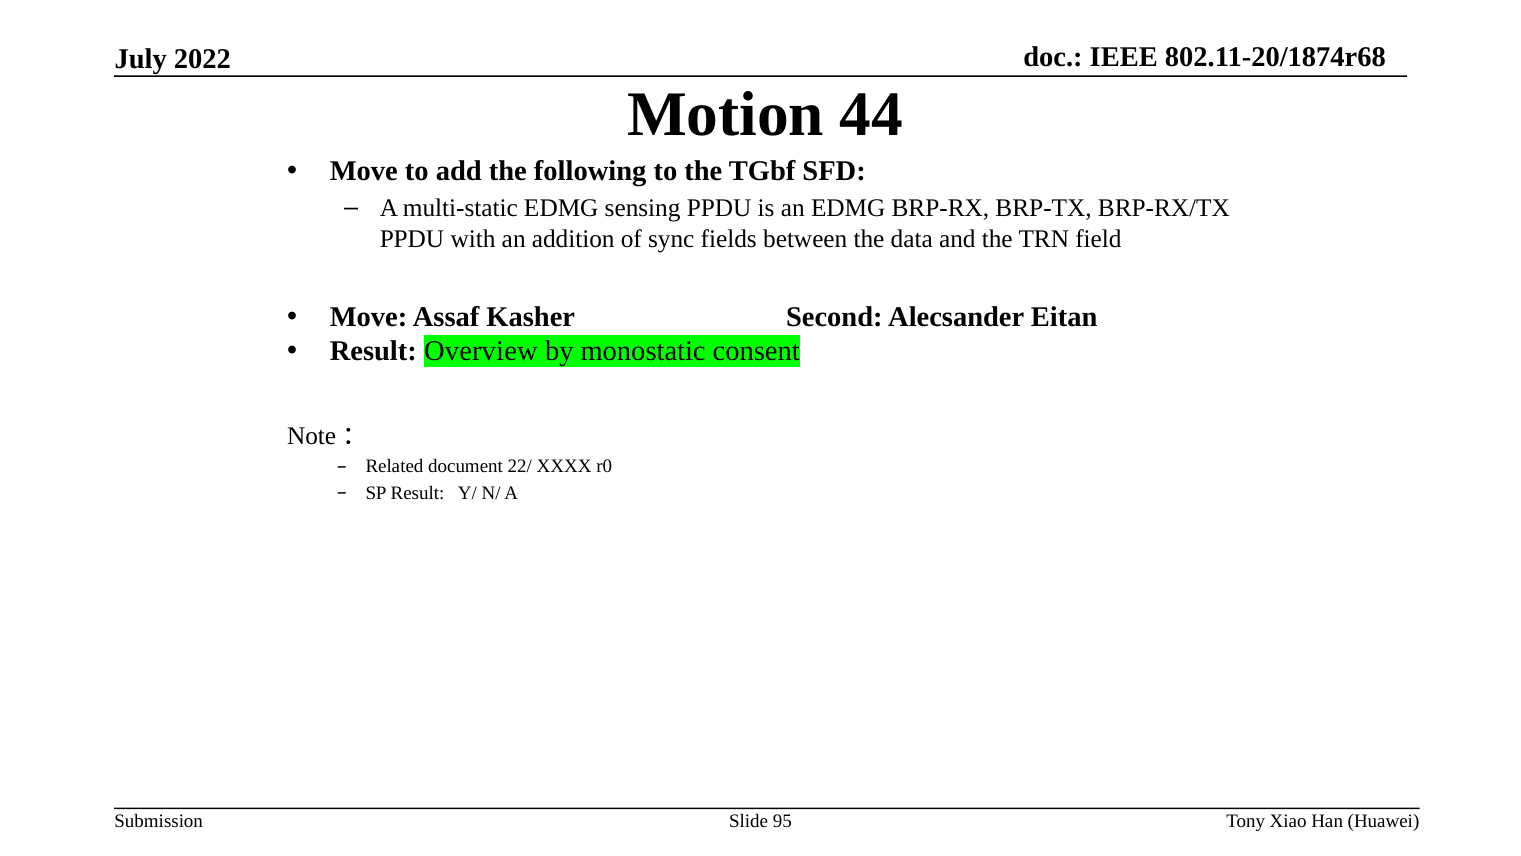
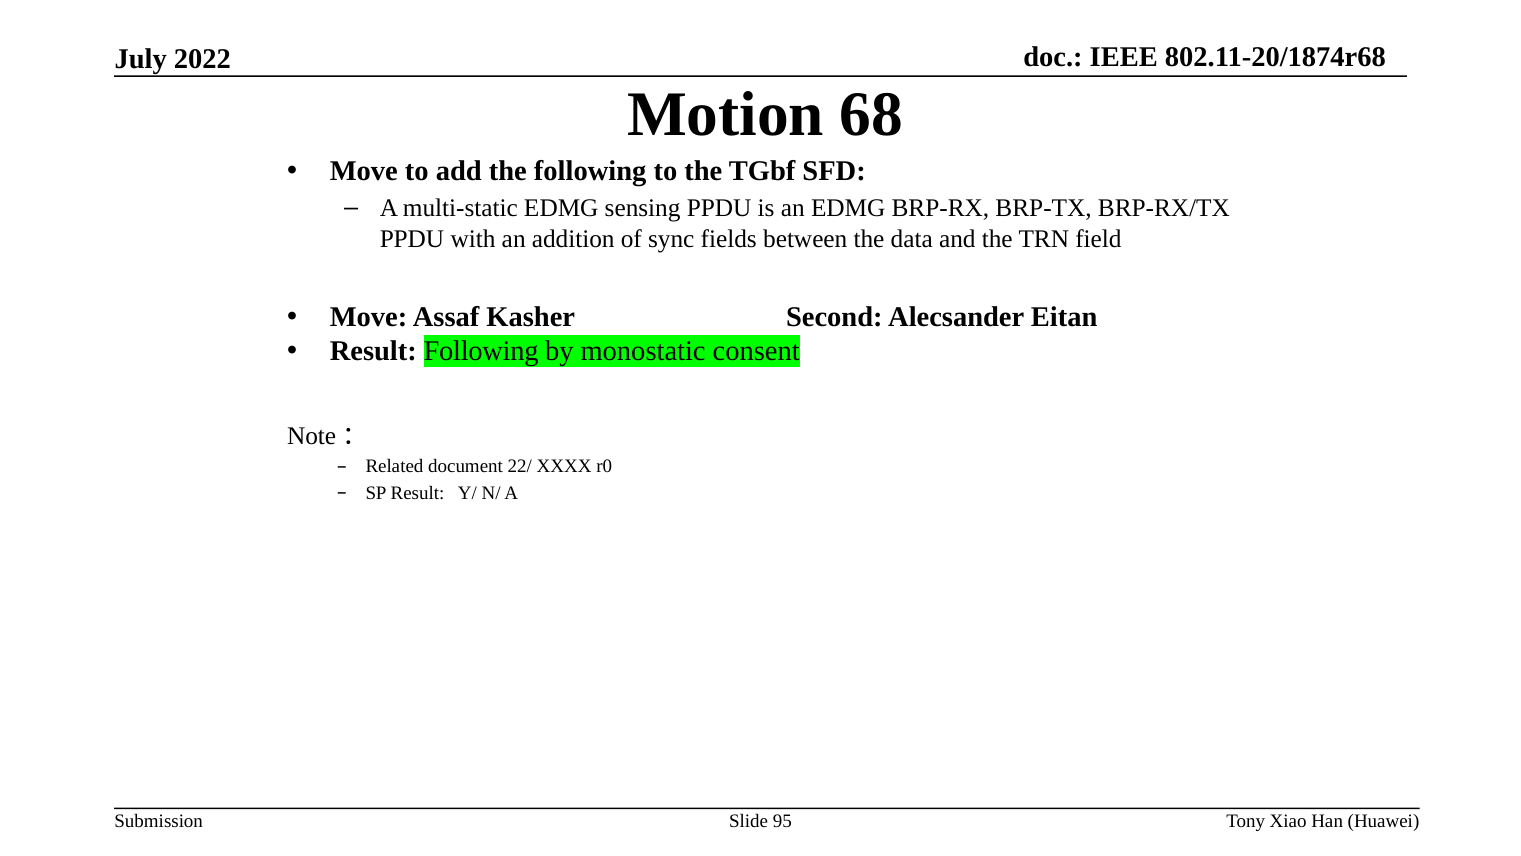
44: 44 -> 68
Result Overview: Overview -> Following
